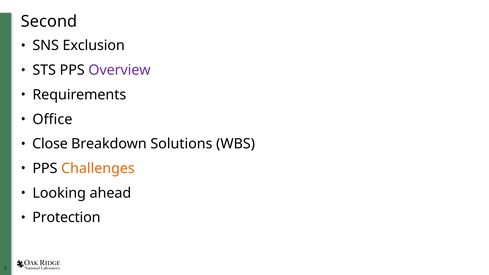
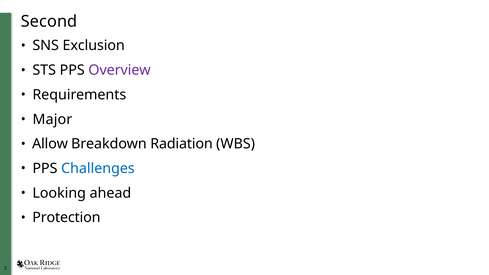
Office: Office -> Major
Close: Close -> Allow
Solutions: Solutions -> Radiation
Challenges colour: orange -> blue
